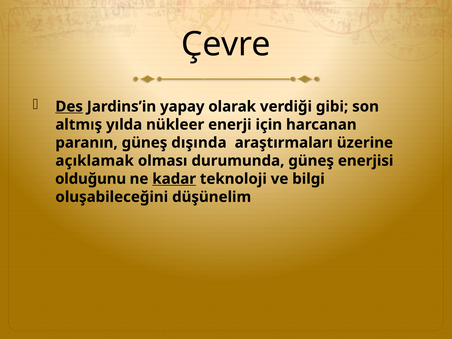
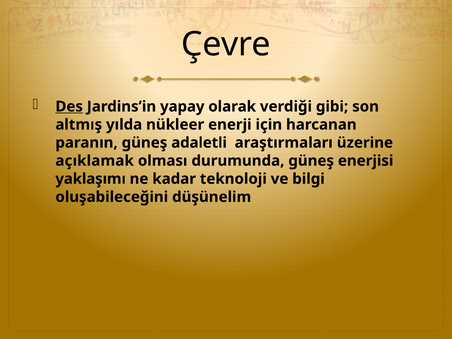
dışında: dışında -> adaletli
olduğunu: olduğunu -> yaklaşımı
kadar underline: present -> none
